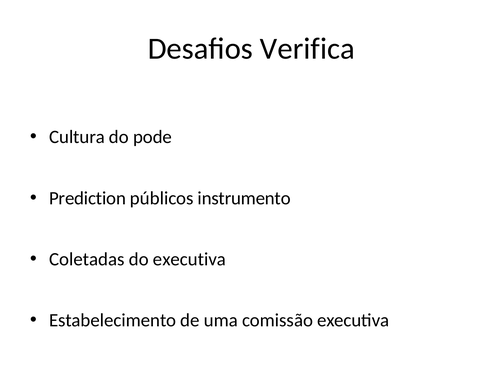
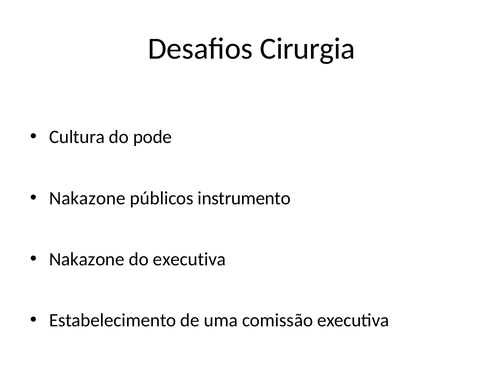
Verifica: Verifica -> Cirurgia
Prediction at (88, 198): Prediction -> Nakazone
Coletadas at (87, 259): Coletadas -> Nakazone
